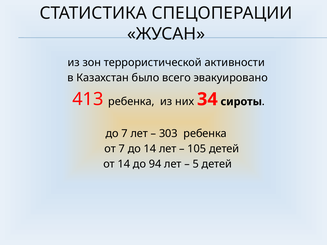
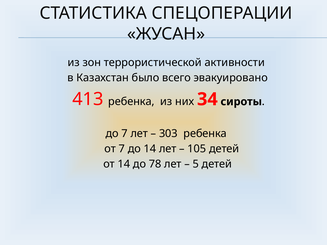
94: 94 -> 78
